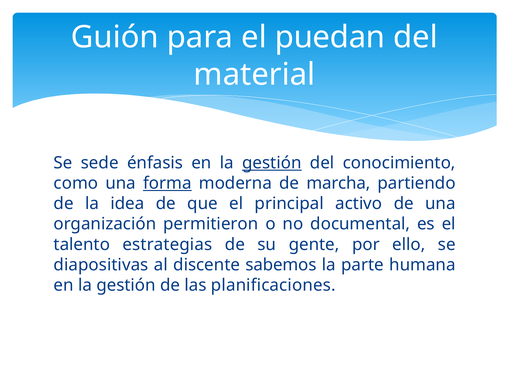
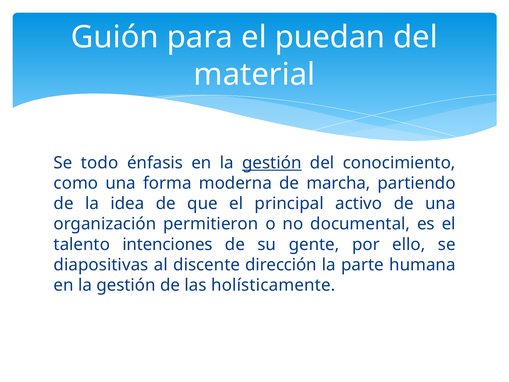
sede: sede -> todo
forma underline: present -> none
estrategias: estrategias -> intenciones
sabemos: sabemos -> dirección
planificaciones: planificaciones -> holísticamente
